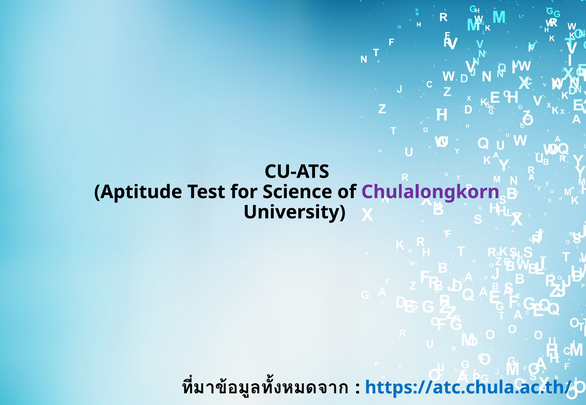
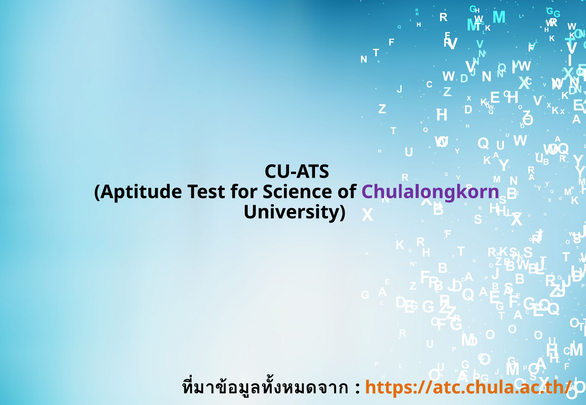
https://atc.chula.ac.th/ colour: blue -> orange
